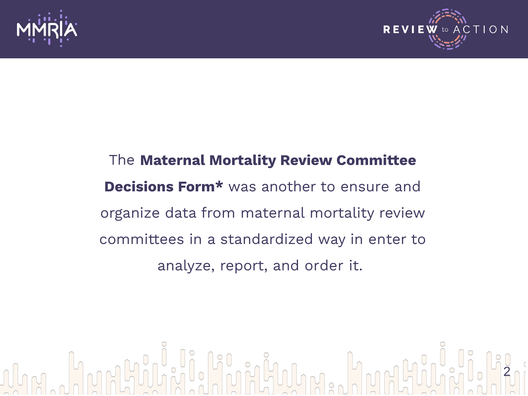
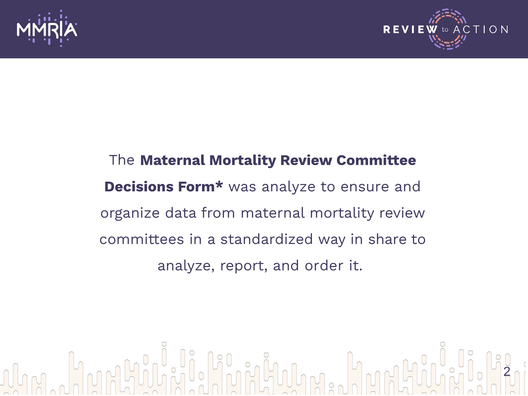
was another: another -> analyze
enter: enter -> share
